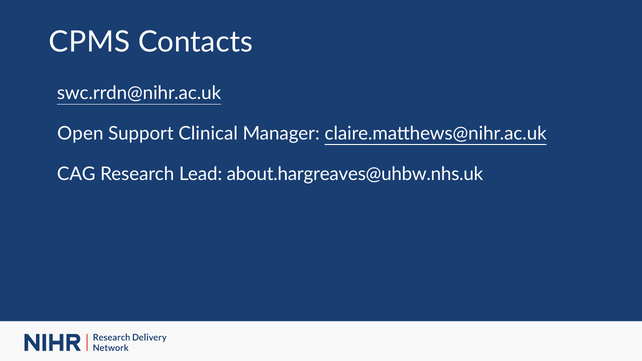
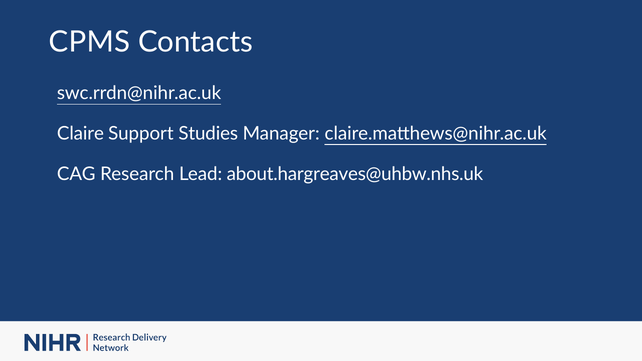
Open: Open -> Claire
Clinical: Clinical -> Studies
